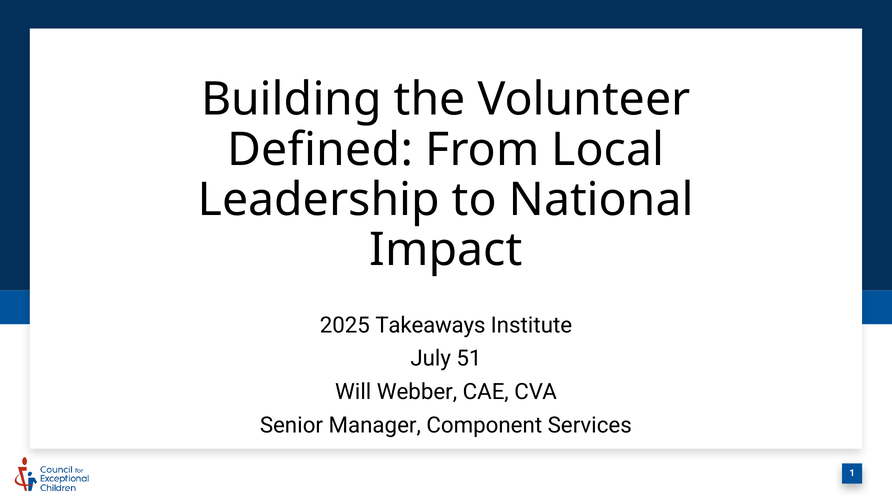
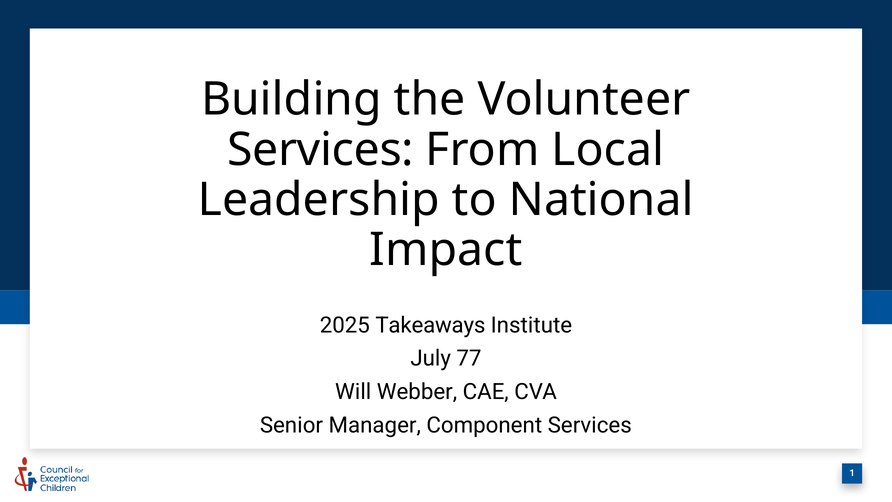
Defined at (320, 150): Defined -> Services
51: 51 -> 77
